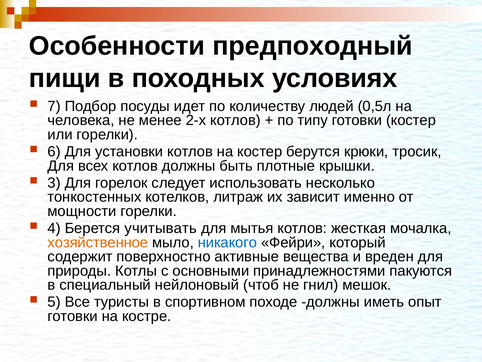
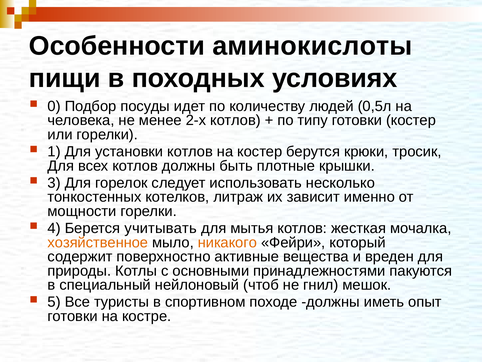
предпоходный: предпоходный -> аминокислоты
7: 7 -> 0
6: 6 -> 1
никакого colour: blue -> orange
